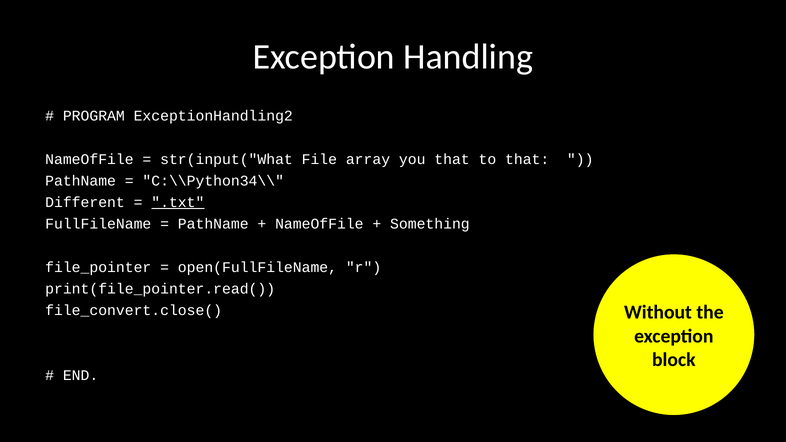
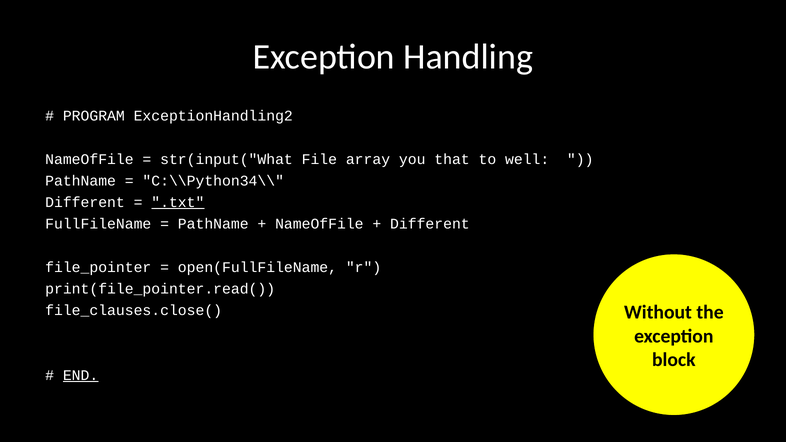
to that: that -> well
Something at (430, 224): Something -> Different
file_convert.close(: file_convert.close( -> file_clauses.close(
END underline: none -> present
